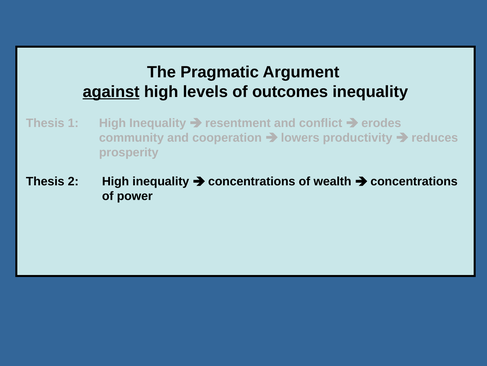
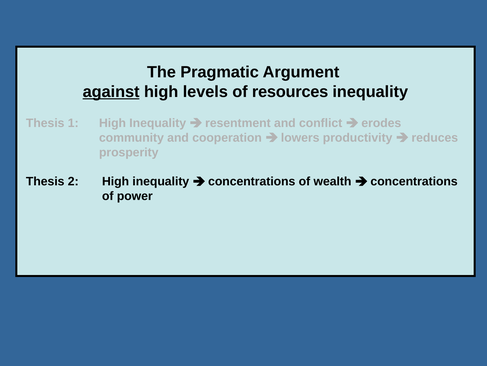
outcomes: outcomes -> resources
